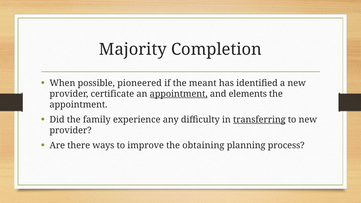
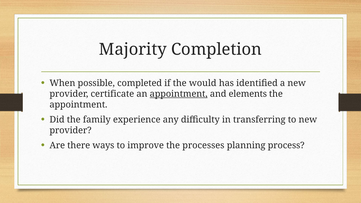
pioneered: pioneered -> completed
meant: meant -> would
transferring underline: present -> none
obtaining: obtaining -> processes
